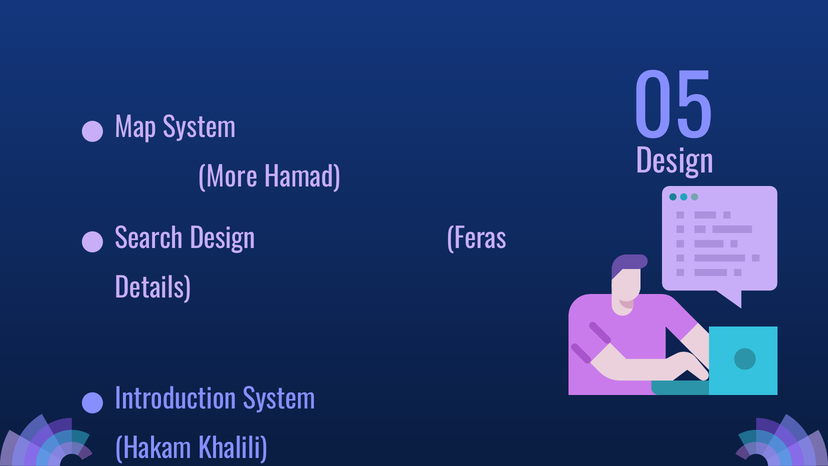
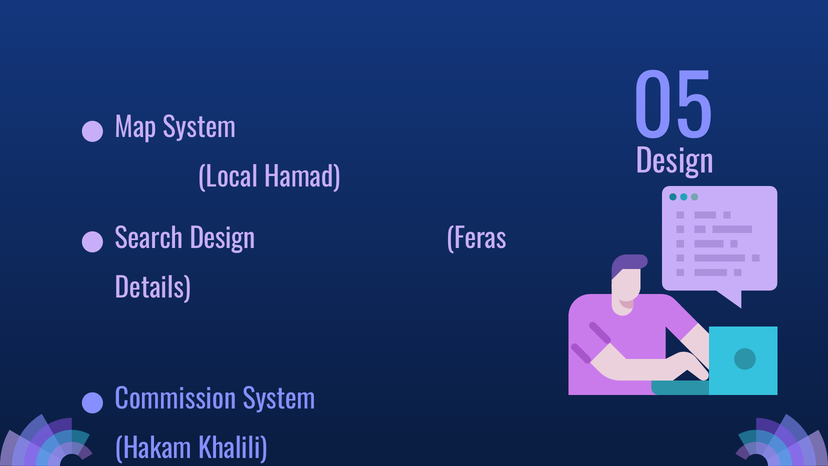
More: More -> Local
Introduction: Introduction -> Commission
